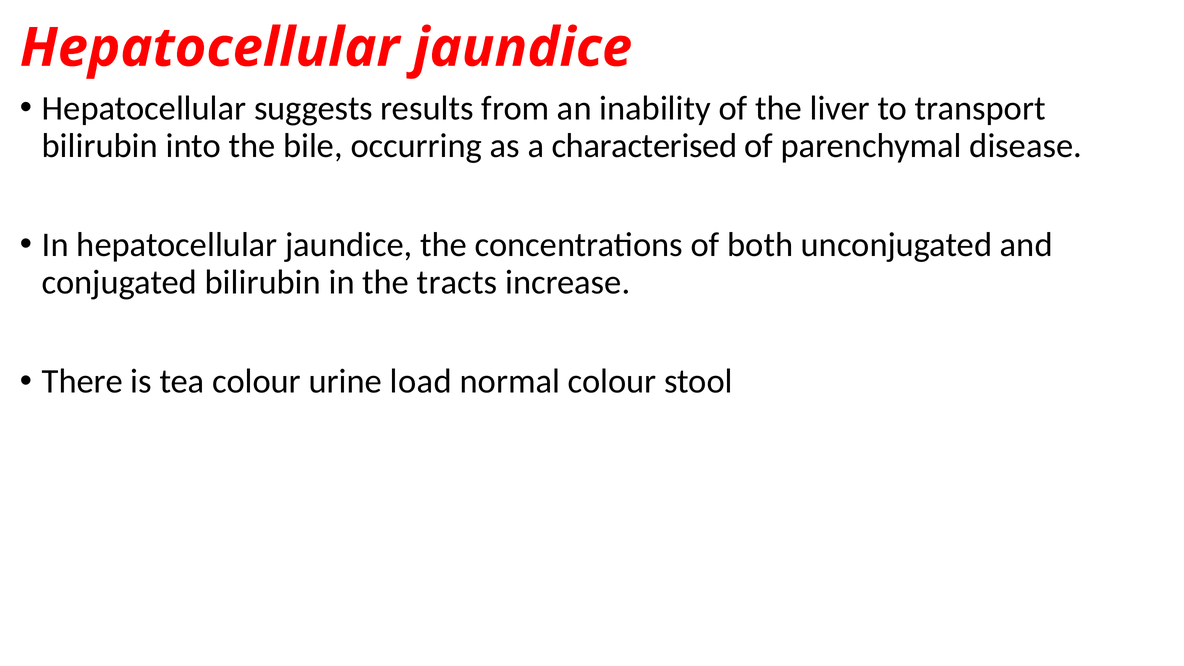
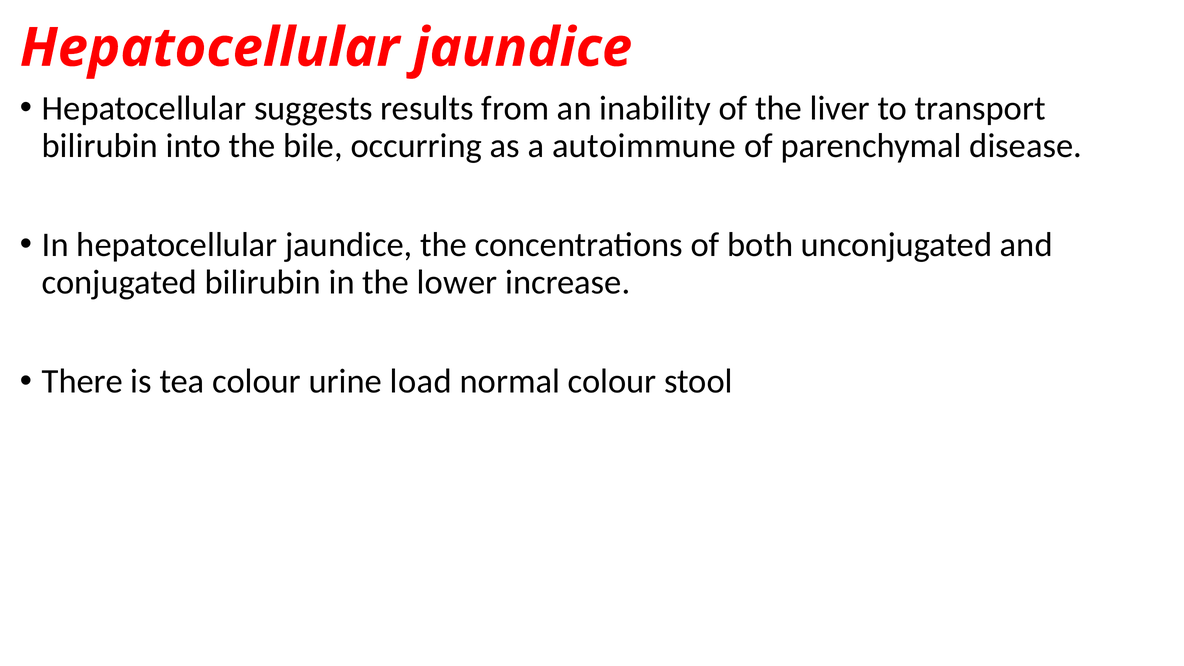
characterised: characterised -> autoimmune
tracts: tracts -> lower
